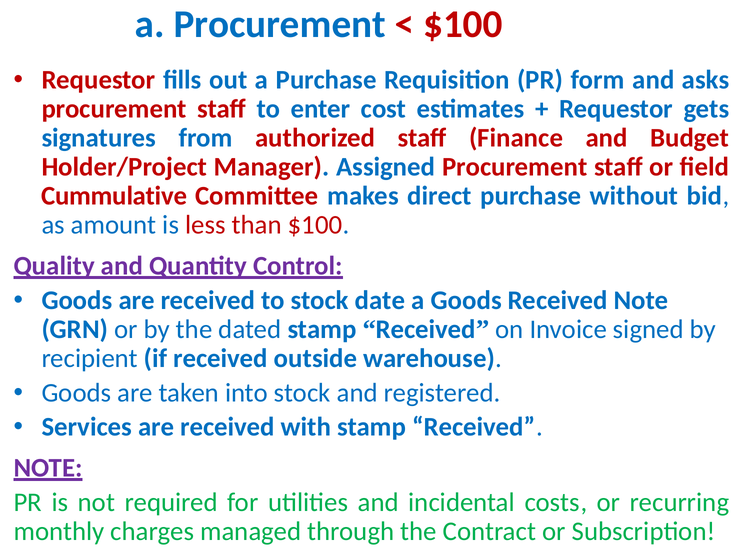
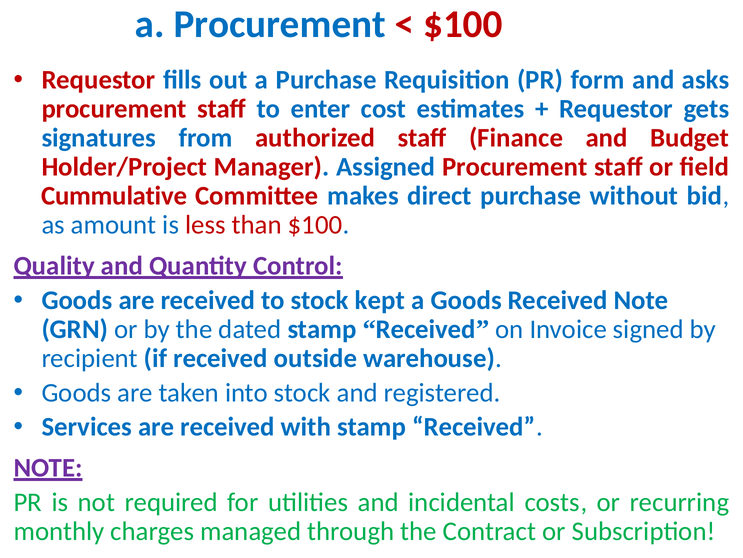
date: date -> kept
